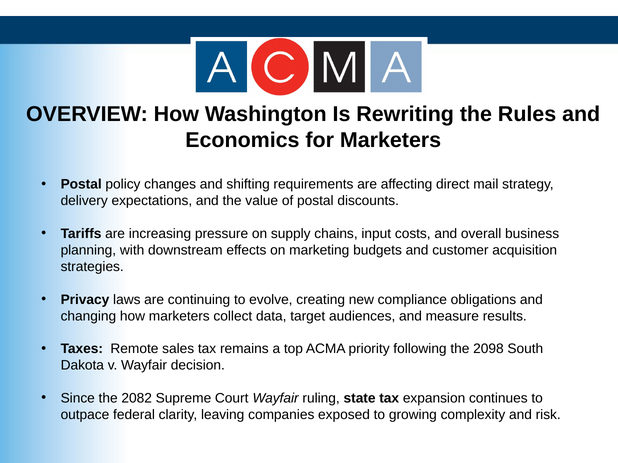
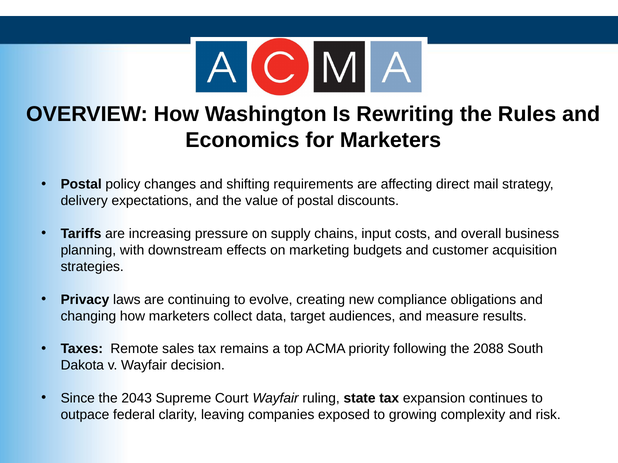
2098: 2098 -> 2088
2082: 2082 -> 2043
